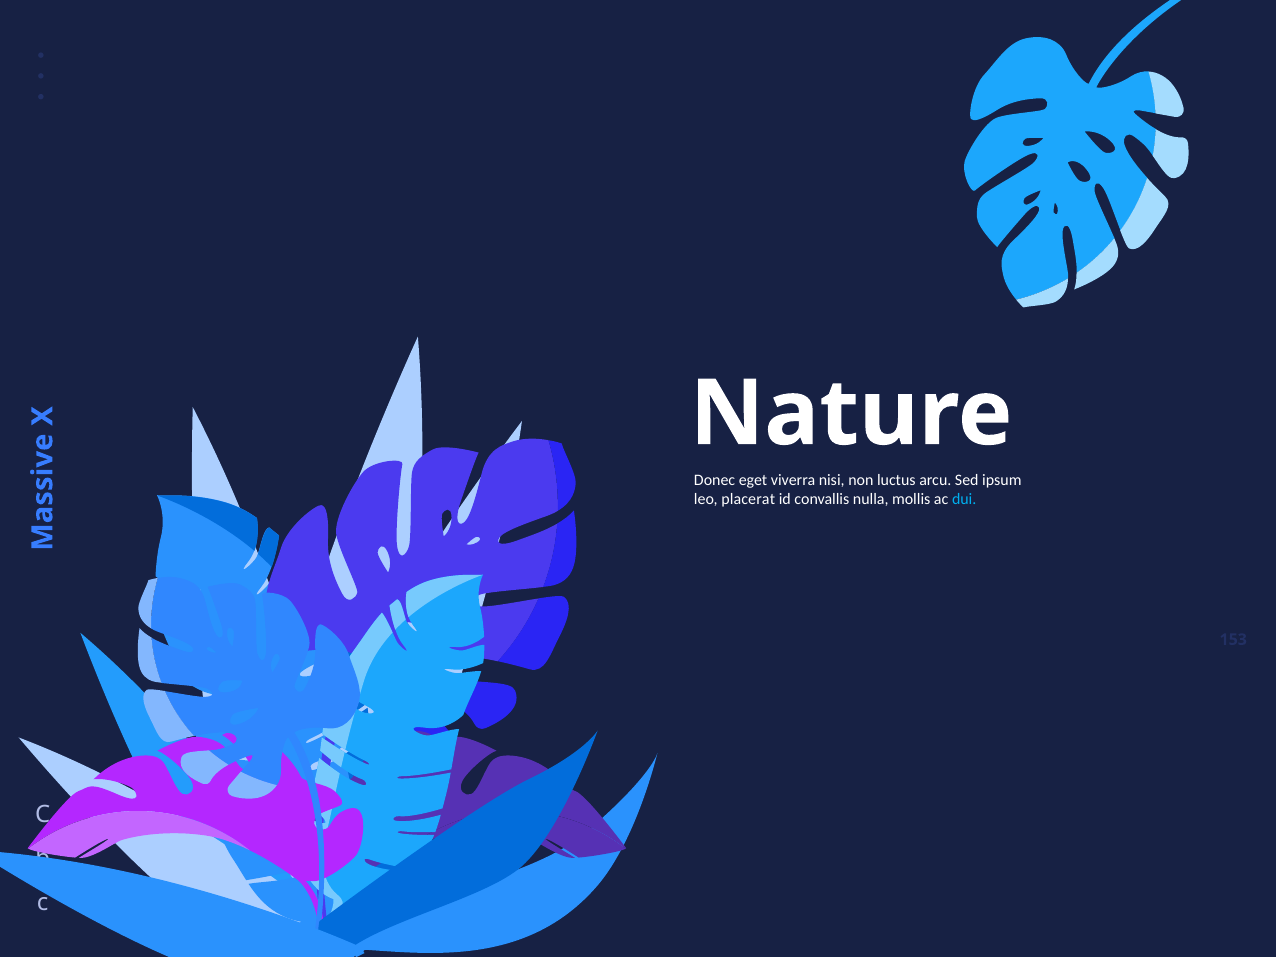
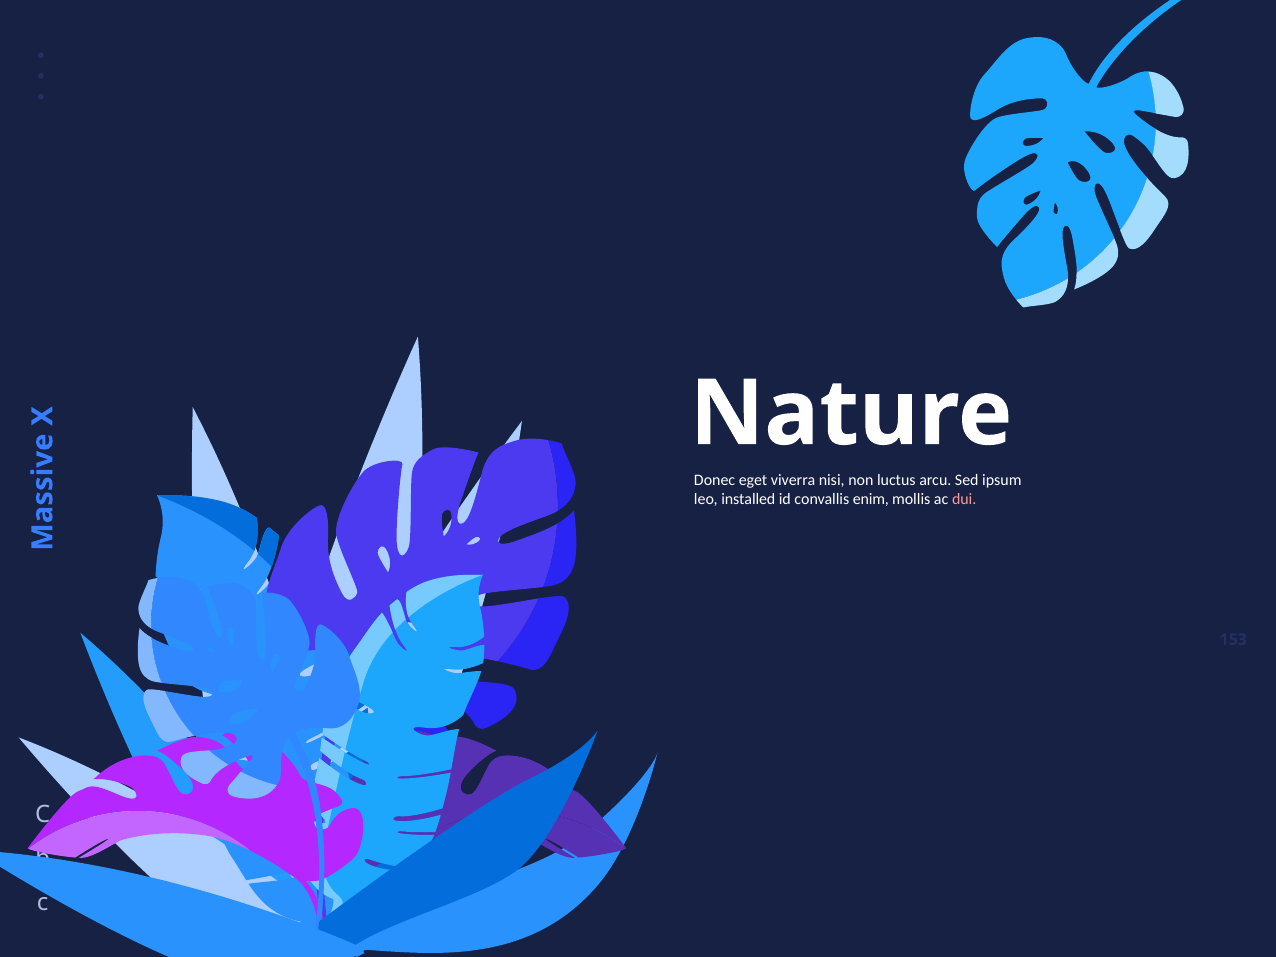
placerat: placerat -> installed
nulla: nulla -> enim
dui colour: light blue -> pink
